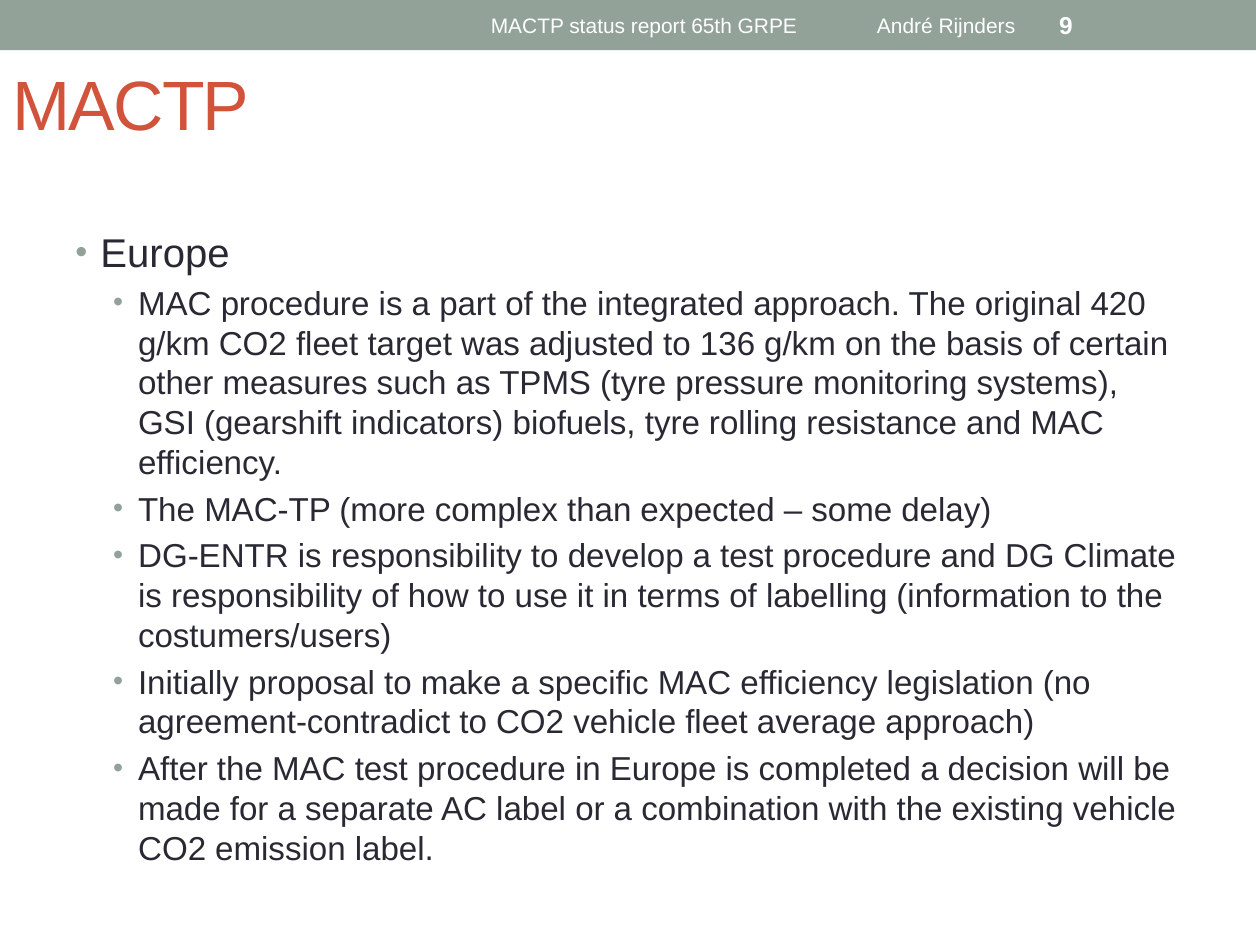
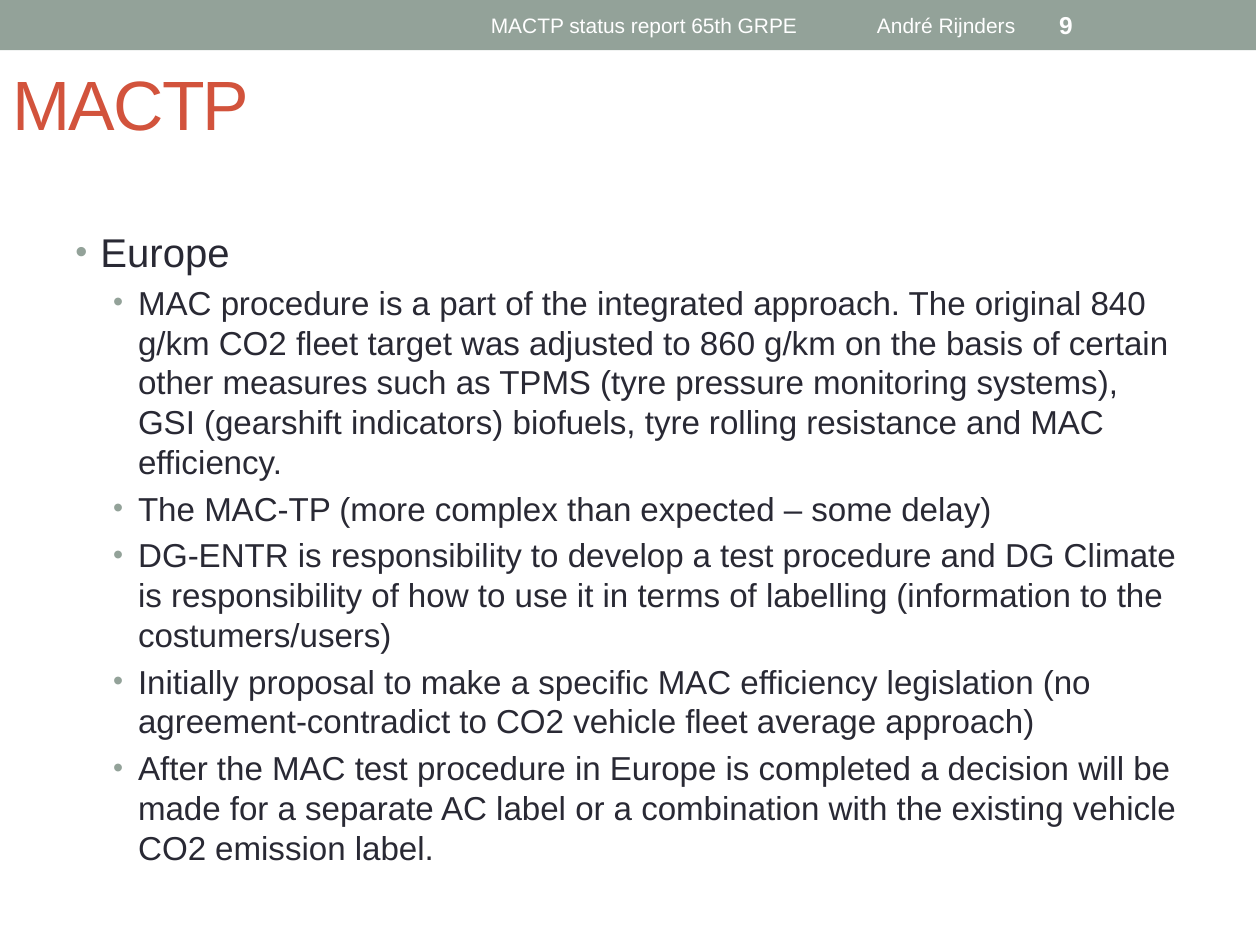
420: 420 -> 840
136: 136 -> 860
